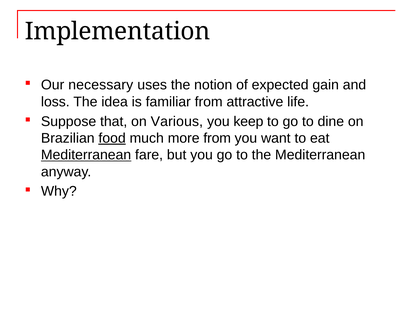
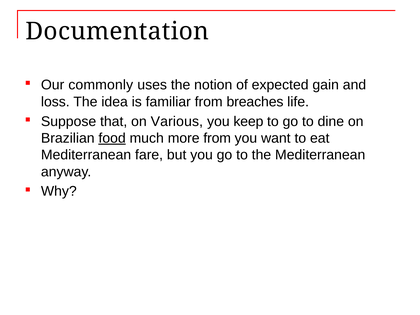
Implementation: Implementation -> Documentation
necessary: necessary -> commonly
attractive: attractive -> breaches
Mediterranean at (86, 155) underline: present -> none
